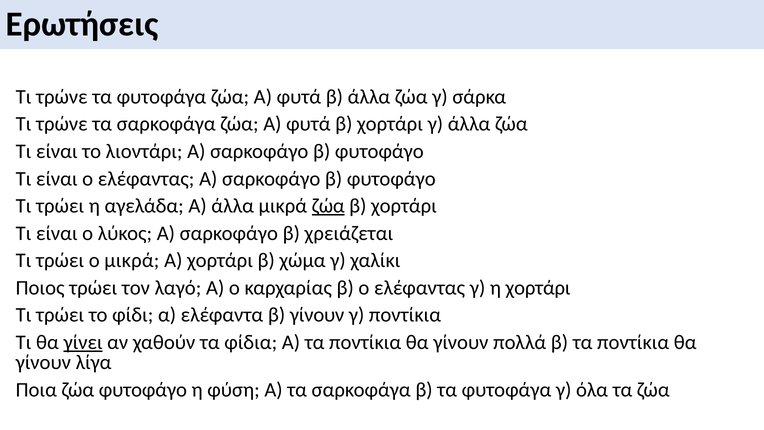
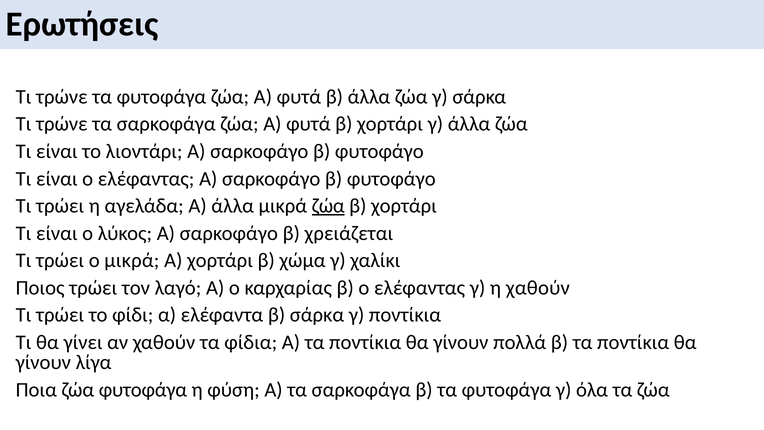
η χορτάρι: χορτάρι -> χαθούν
β γίνουν: γίνουν -> σάρκα
γίνει underline: present -> none
ζώα φυτοφάγο: φυτοφάγο -> φυτοφάγα
